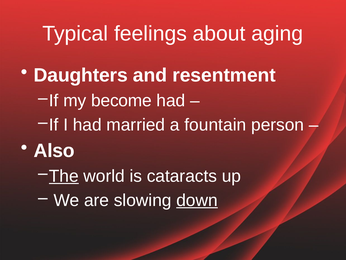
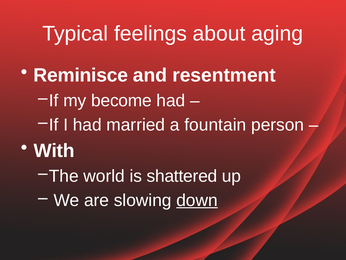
Daughters: Daughters -> Reminisce
Also: Also -> With
The underline: present -> none
cataracts: cataracts -> shattered
